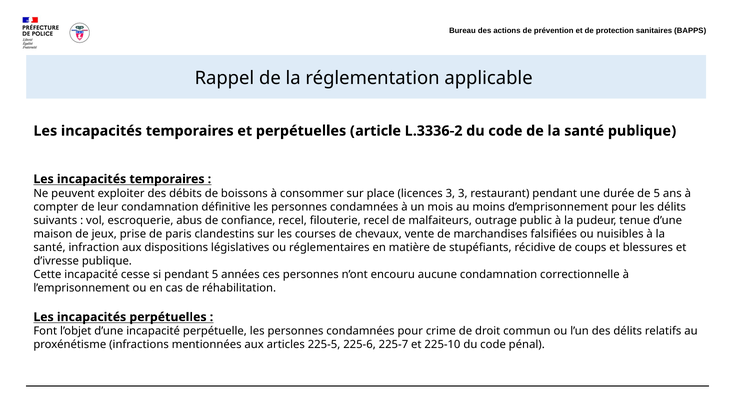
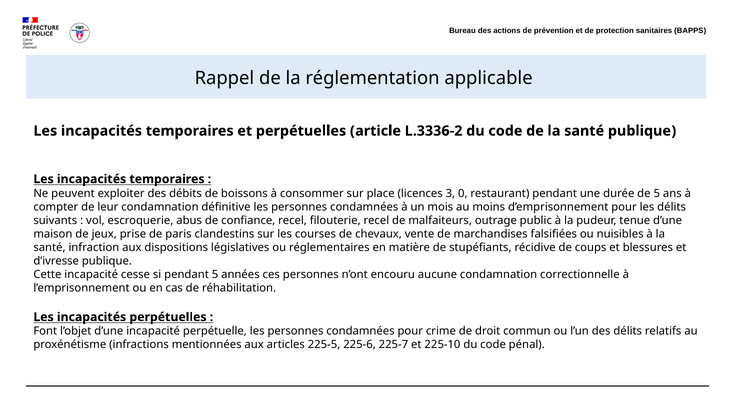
3 3: 3 -> 0
